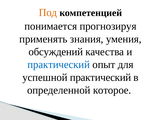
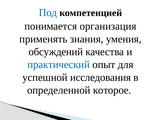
Под colour: orange -> blue
прогнозируя: прогнозируя -> организация
успешной практический: практический -> исследования
